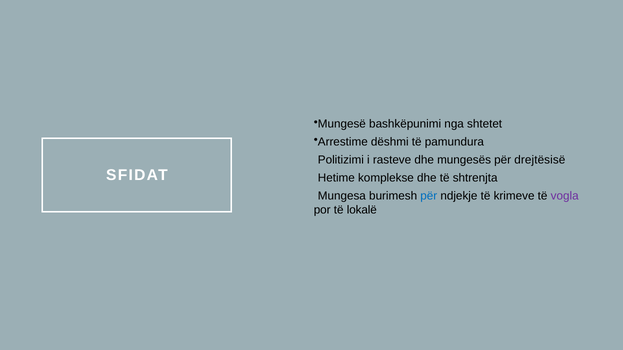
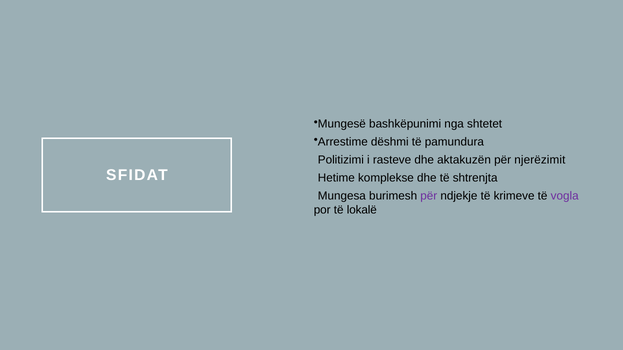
mungesës: mungesës -> aktakuzën
drejtësisë: drejtësisë -> njerëzimit
për at (429, 196) colour: blue -> purple
